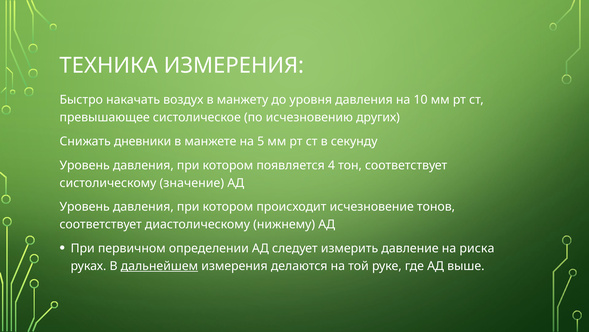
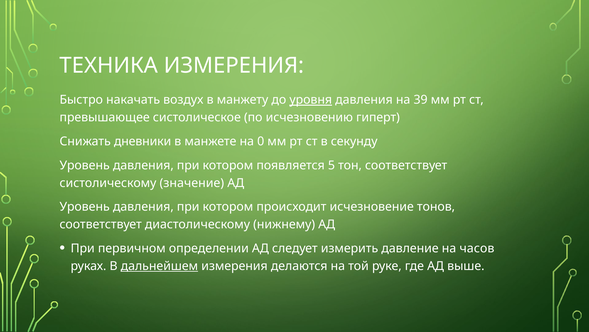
уровня underline: none -> present
10: 10 -> 39
других: других -> гиперт
5: 5 -> 0
4: 4 -> 5
риска: риска -> часов
